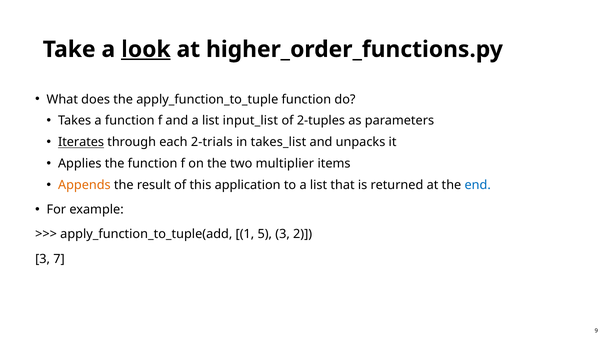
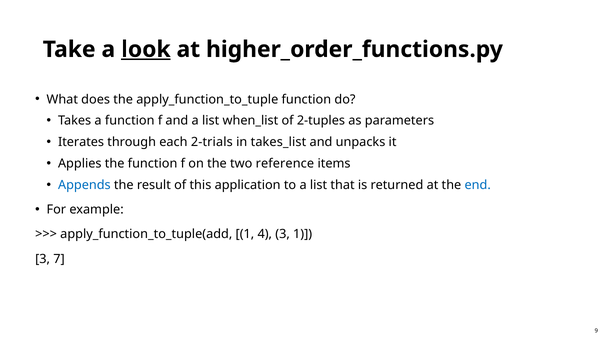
input_list: input_list -> when_list
Iterates underline: present -> none
multiplier: multiplier -> reference
Appends colour: orange -> blue
5: 5 -> 4
3 2: 2 -> 1
